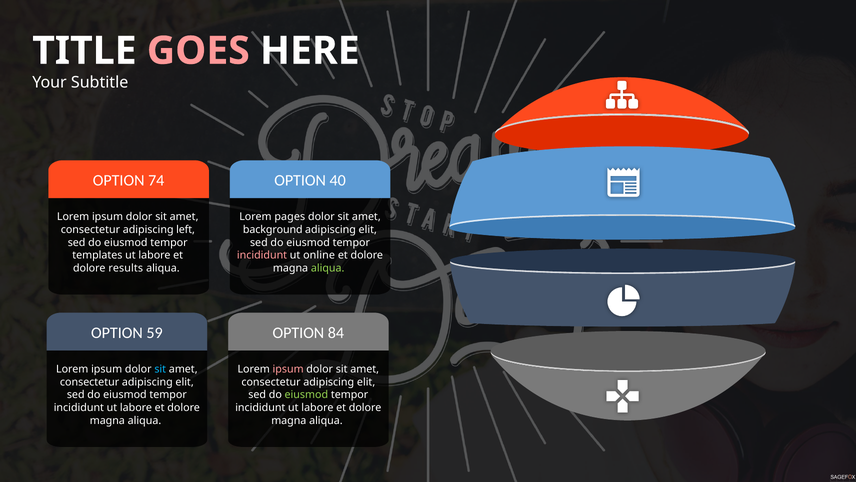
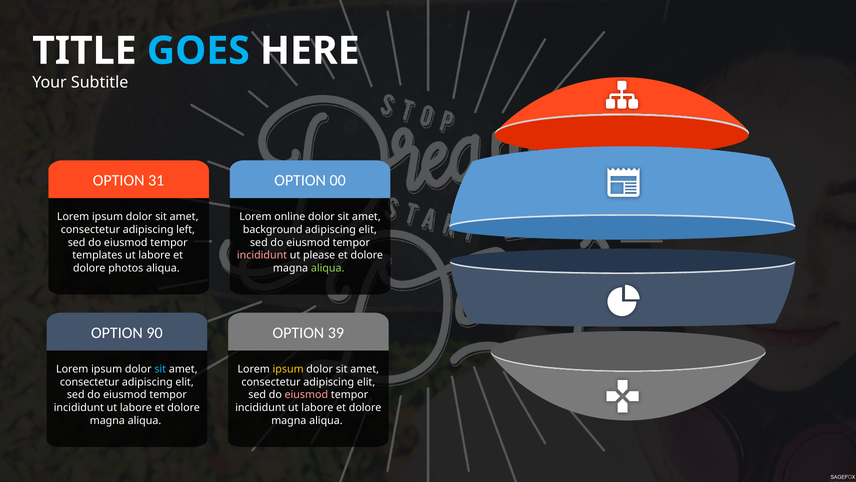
GOES colour: pink -> light blue
74: 74 -> 31
40: 40 -> 00
pages: pages -> online
online: online -> please
results: results -> photos
59: 59 -> 90
84: 84 -> 39
ipsum at (288, 369) colour: pink -> yellow
eiusmod at (306, 394) colour: light green -> pink
